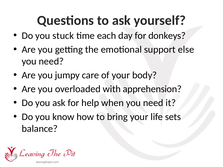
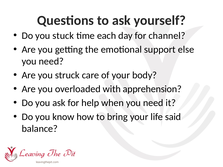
donkeys: donkeys -> channel
jumpy: jumpy -> struck
sets: sets -> said
